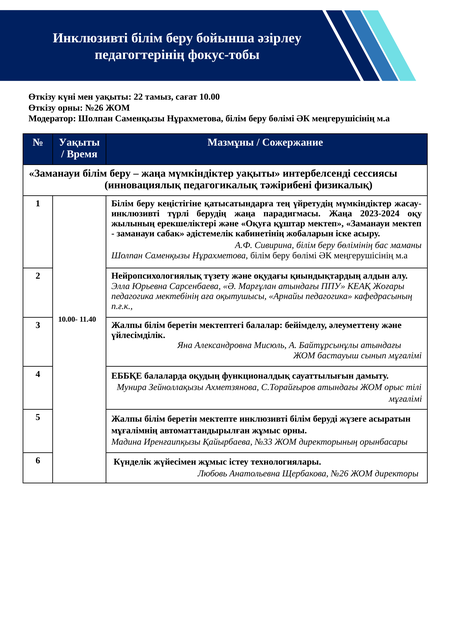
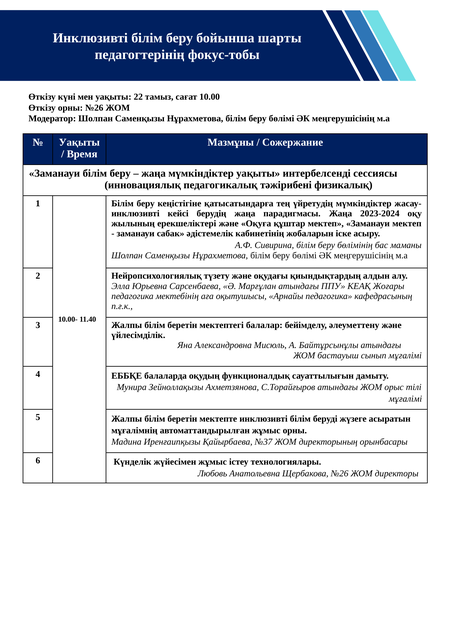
әзірлеу: әзірлеу -> шарты
түрлі: түрлі -> кейсі
№33: №33 -> №37
